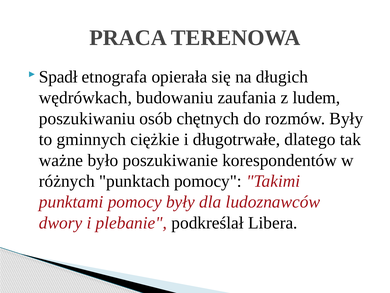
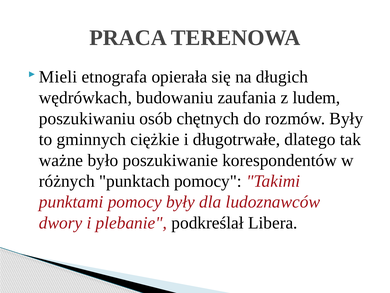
Spadł: Spadł -> Mieli
